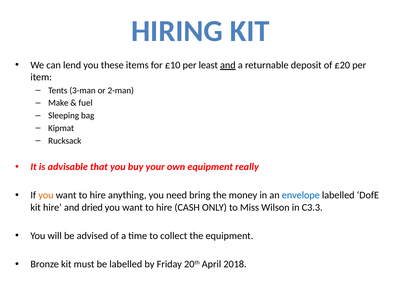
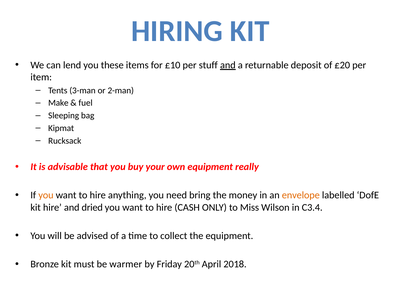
least: least -> stuff
envelope colour: blue -> orange
C3.3: C3.3 -> C3.4
be labelled: labelled -> warmer
